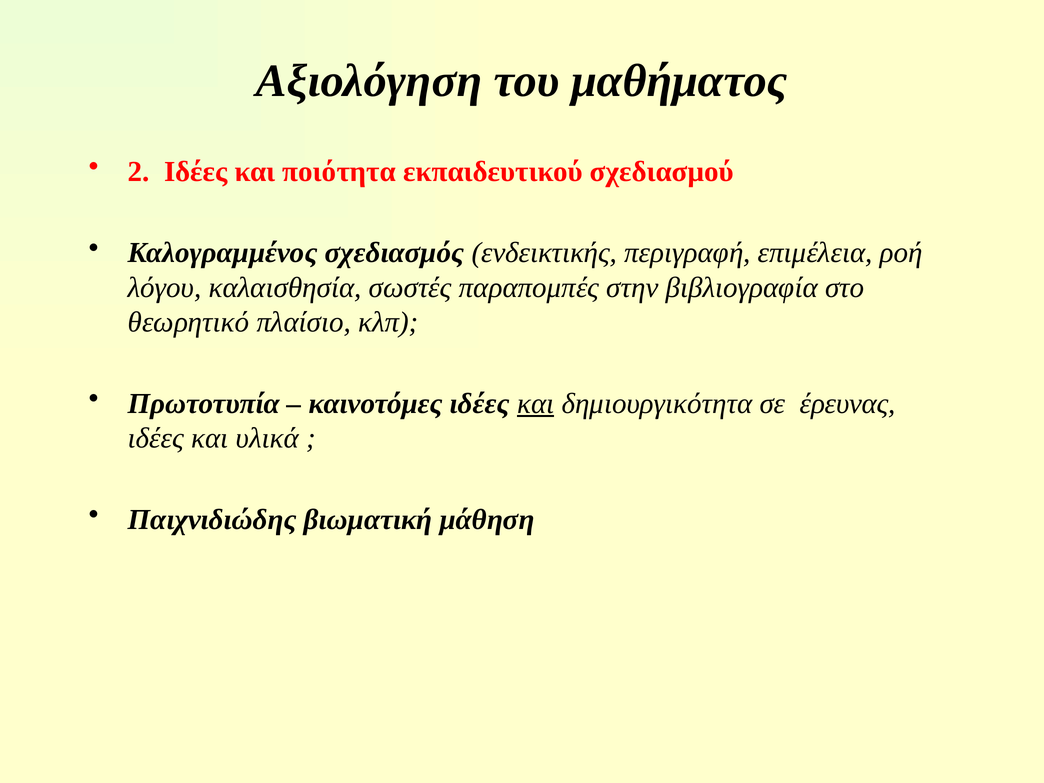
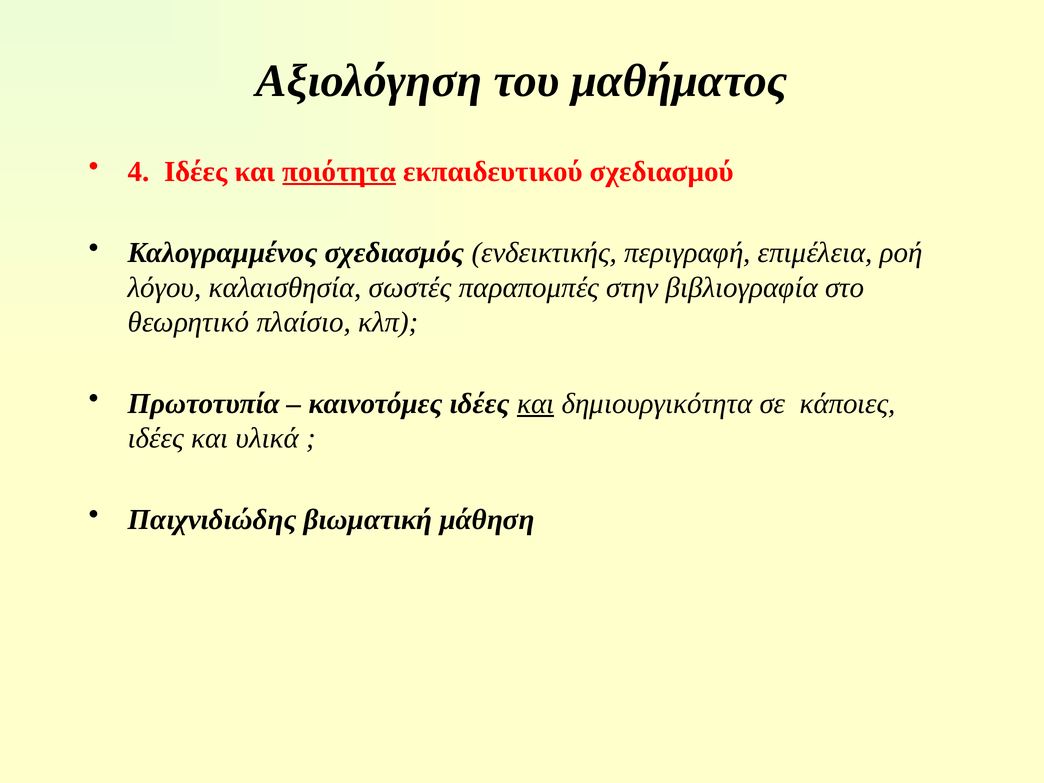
2: 2 -> 4
ποιότητα underline: none -> present
έρευνας: έρευνας -> κάποιες
